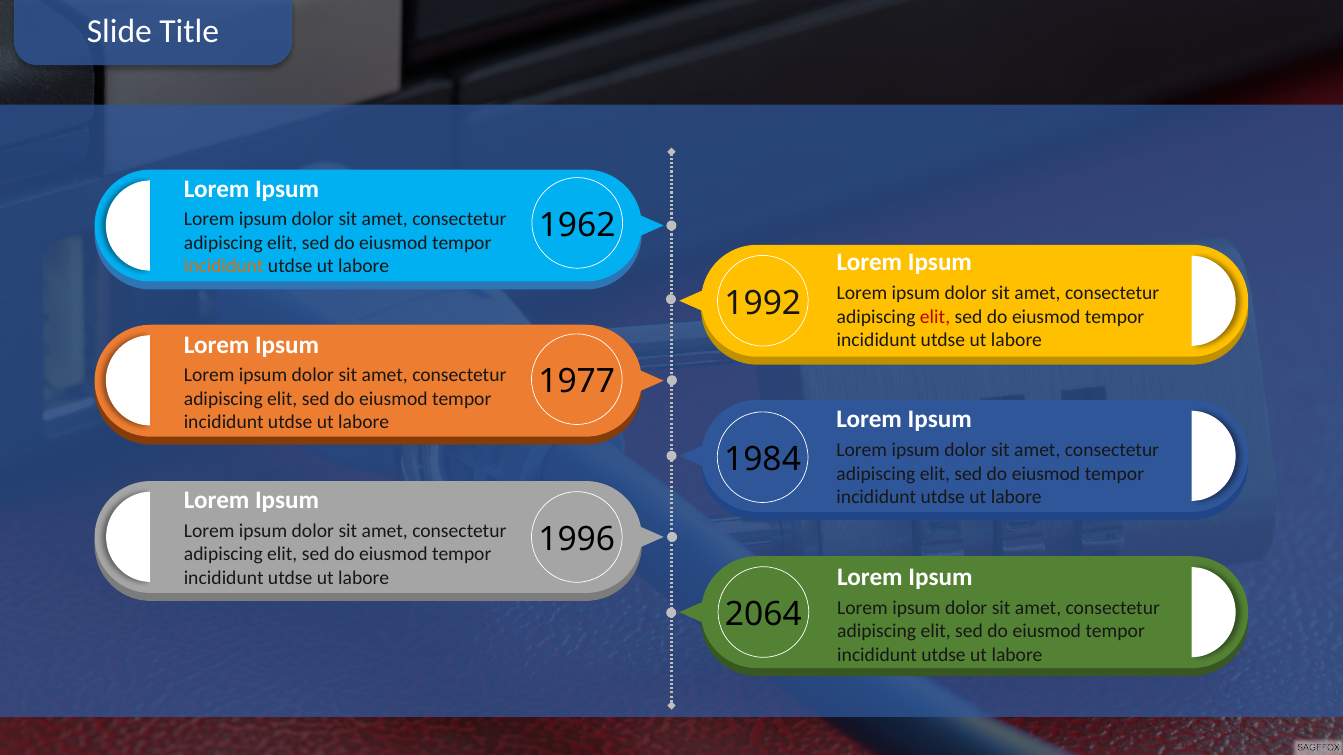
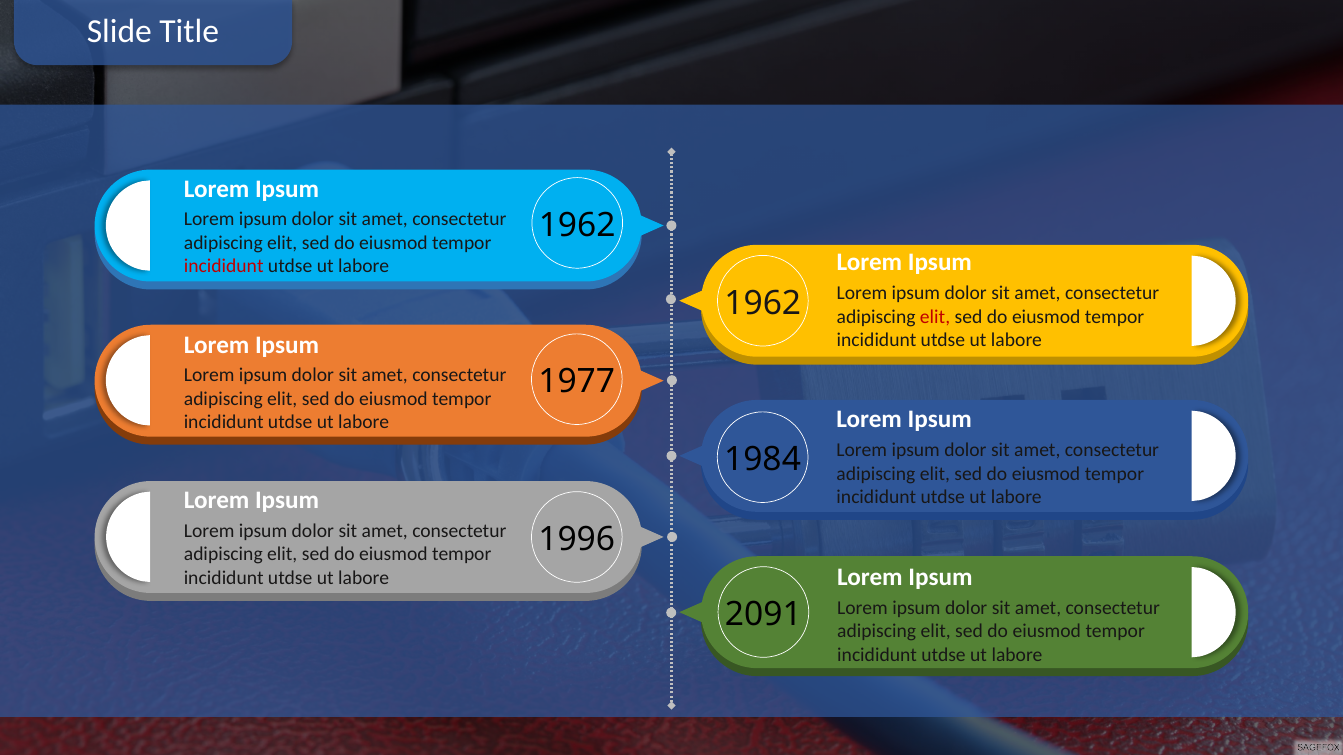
incididunt at (224, 267) colour: orange -> red
1992 at (763, 303): 1992 -> 1962
2064: 2064 -> 2091
